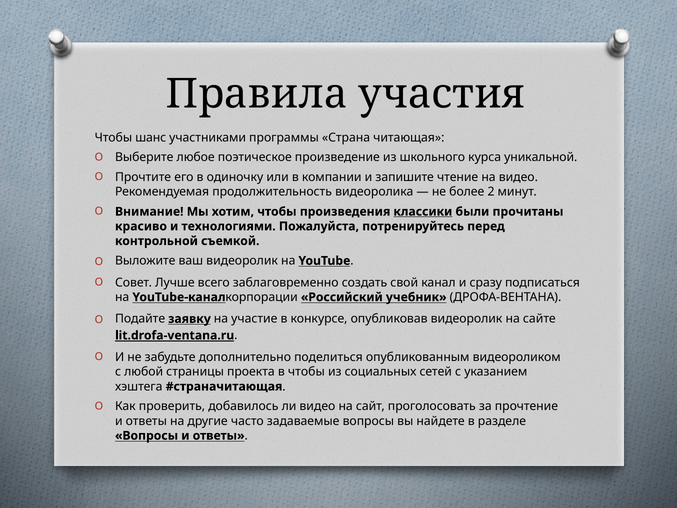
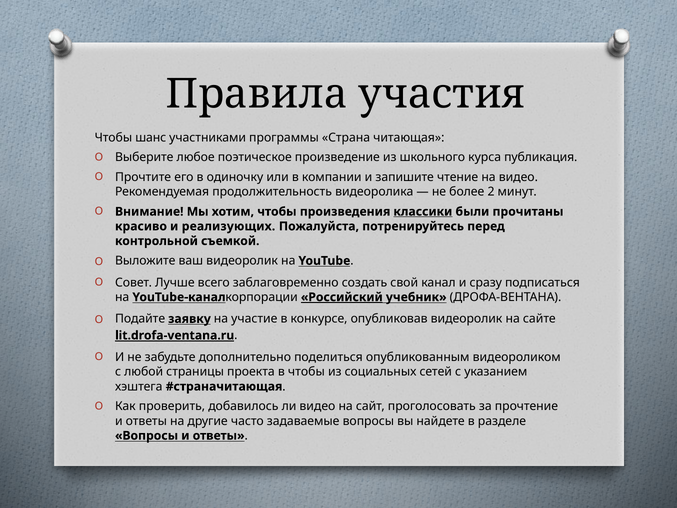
уникальной: уникальной -> публикация
технологиями: технологиями -> реализующих
Российский underline: none -> present
